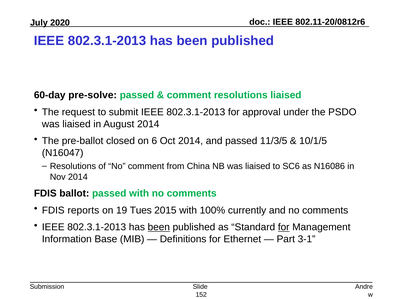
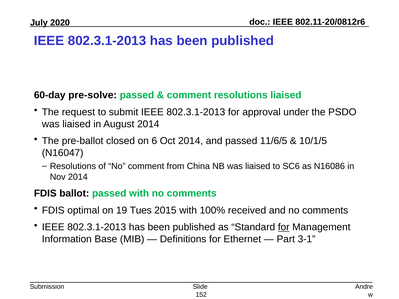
11/3/5: 11/3/5 -> 11/6/5
reports: reports -> optimal
currently: currently -> received
been at (159, 227) underline: present -> none
